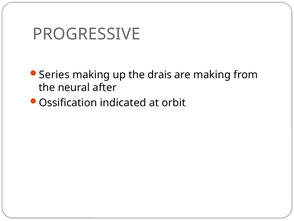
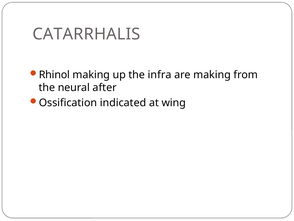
PROGRESSIVE: PROGRESSIVE -> CATARRHALIS
Series: Series -> Rhinol
drais: drais -> infra
orbit: orbit -> wing
